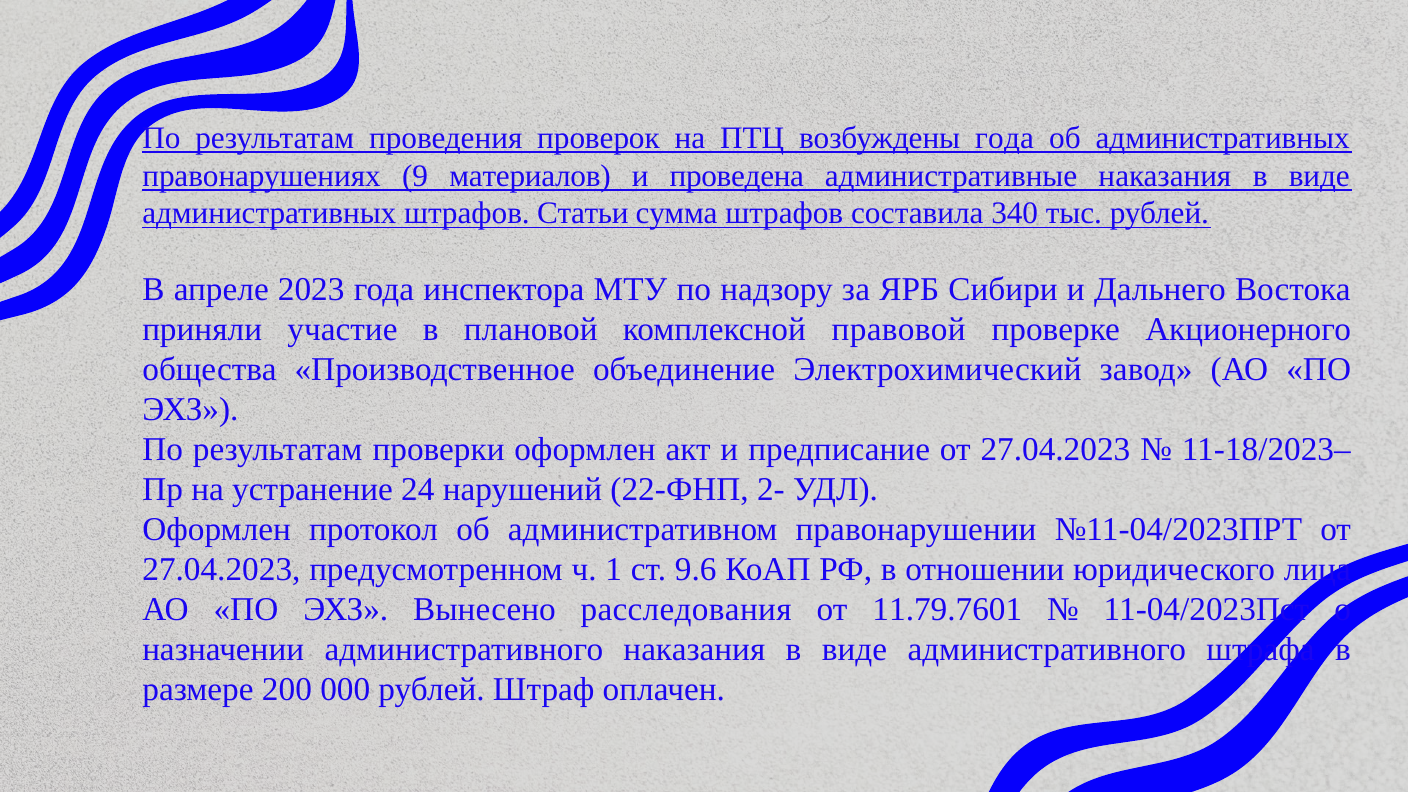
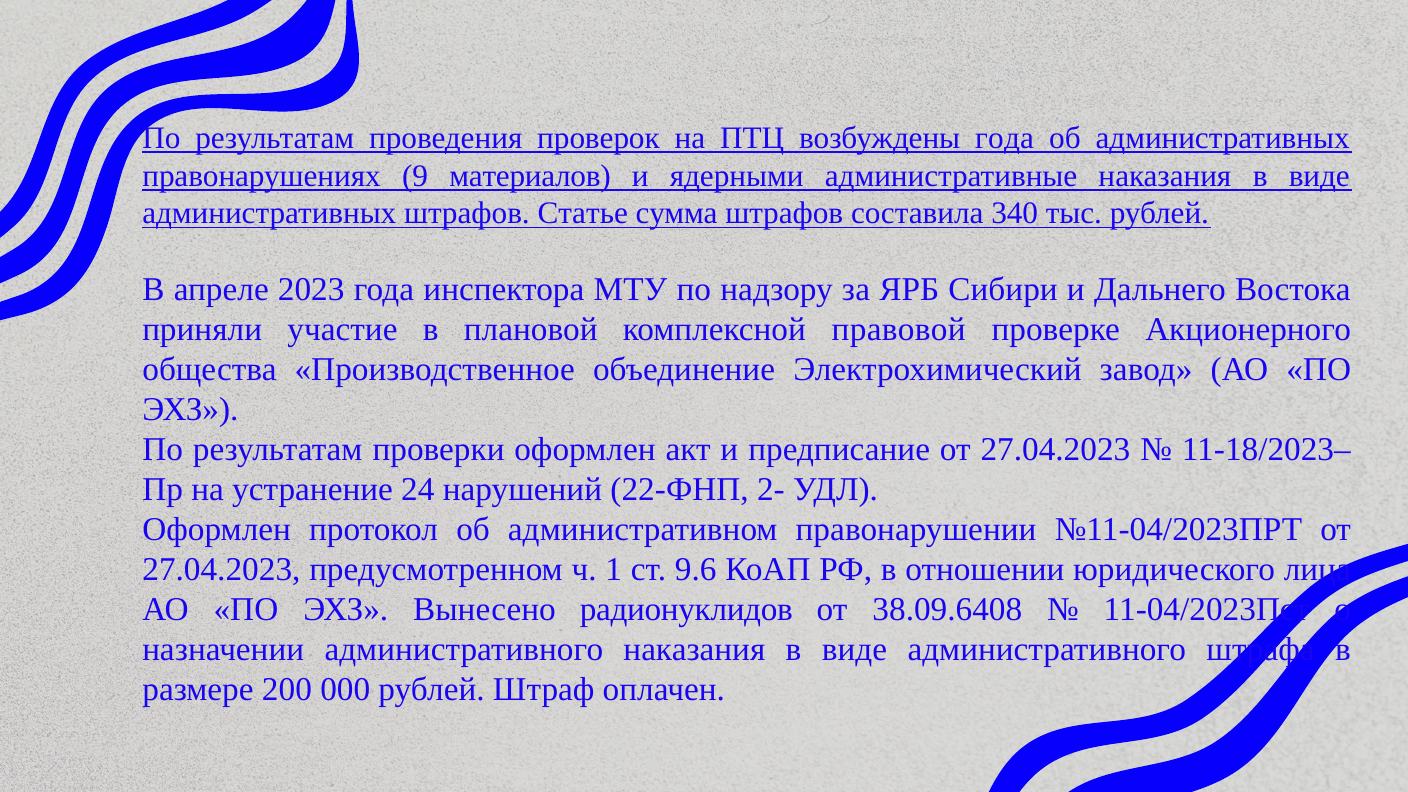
проведена: проведена -> ядерными
Статьи: Статьи -> Статье
расследования: расследования -> радионуклидов
11.79.7601: 11.79.7601 -> 38.09.6408
